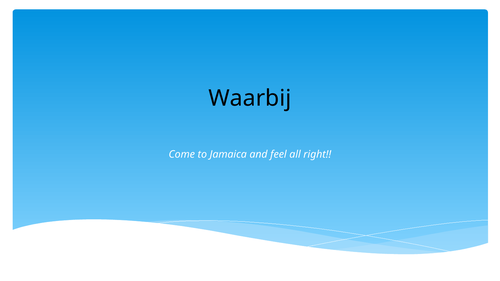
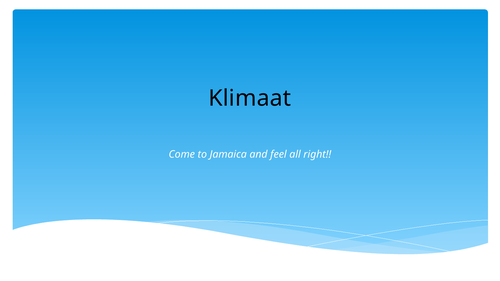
Waarbij: Waarbij -> Klimaat
